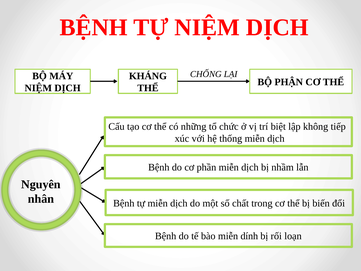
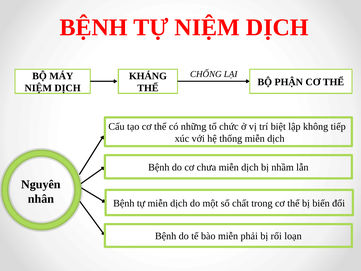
phần: phần -> chưa
dính: dính -> phải
